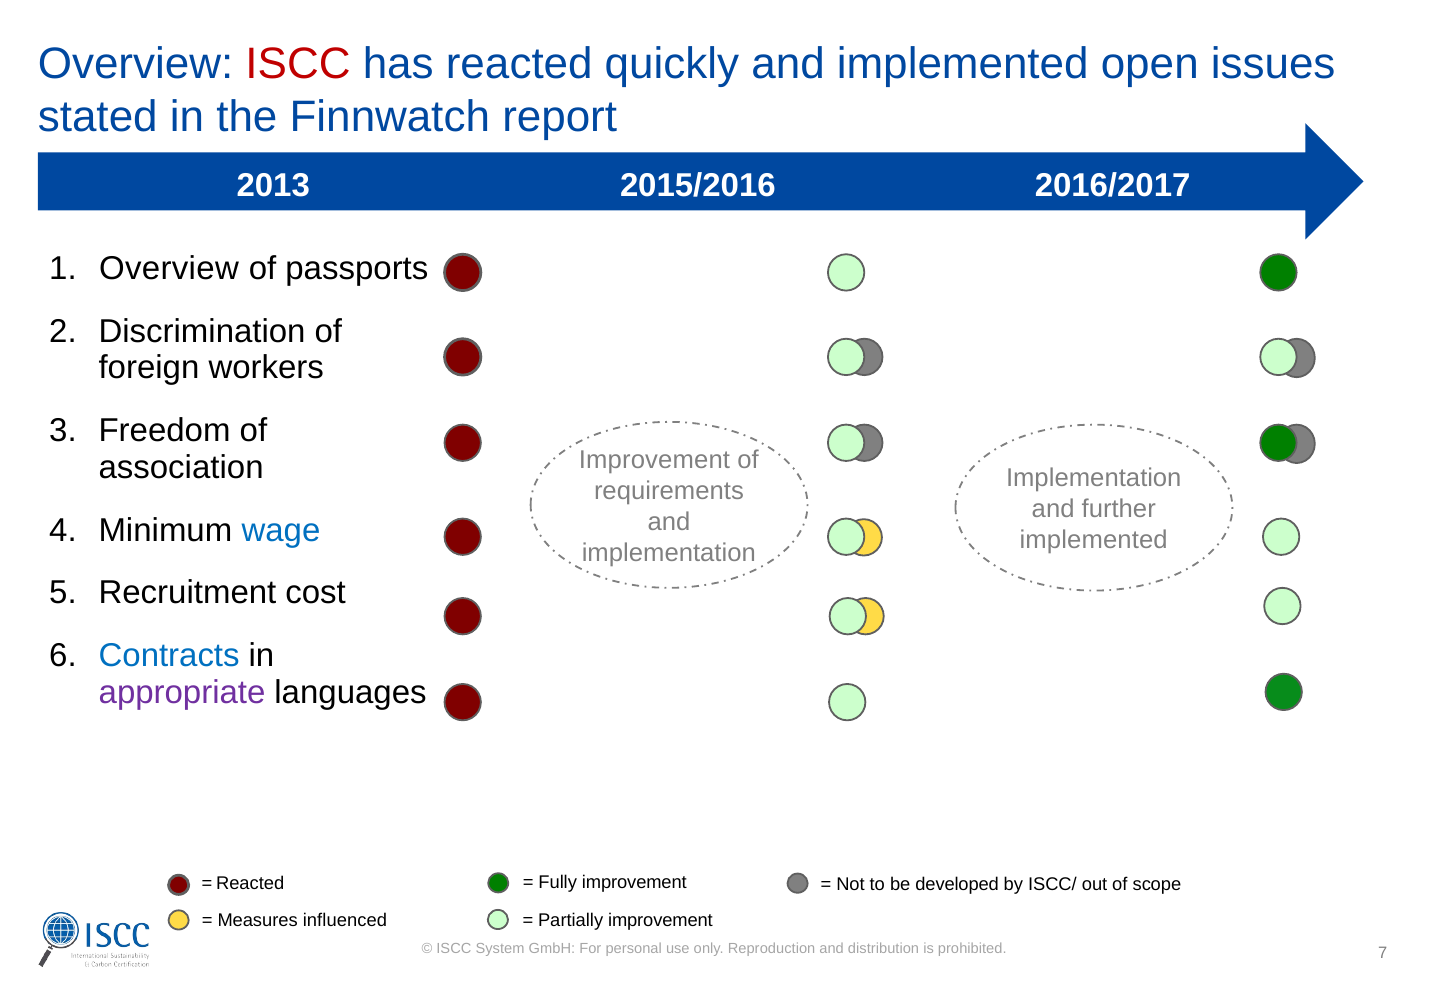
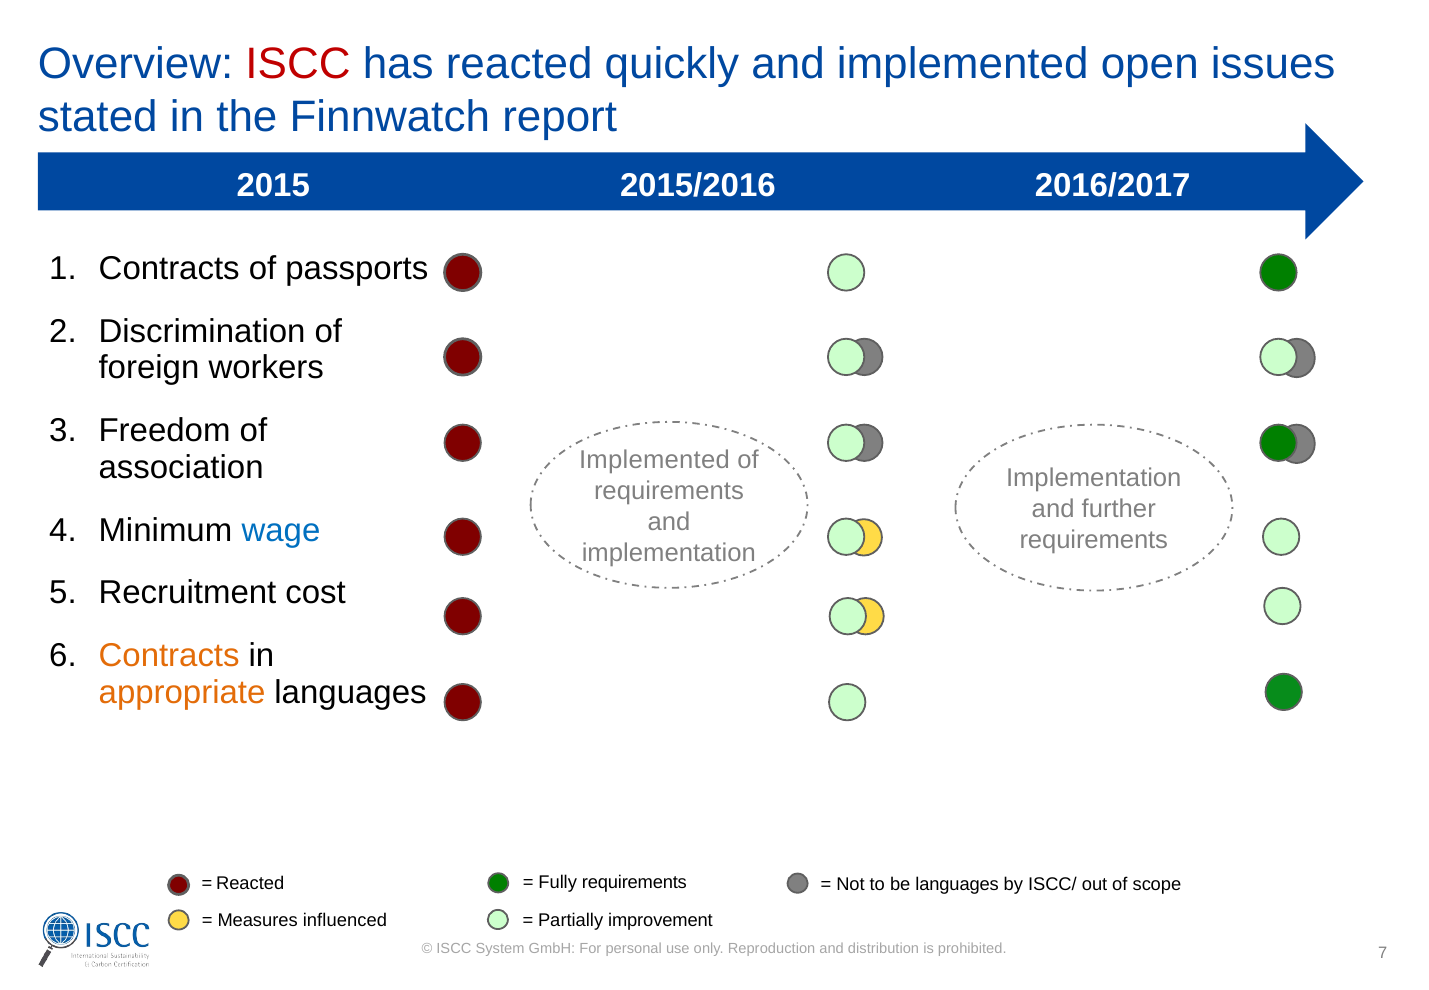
2013: 2013 -> 2015
Overview at (169, 268): Overview -> Contracts
Improvement at (655, 460): Improvement -> Implemented
implemented at (1094, 540): implemented -> requirements
Contracts at (169, 655) colour: blue -> orange
appropriate colour: purple -> orange
Fully improvement: improvement -> requirements
be developed: developed -> languages
